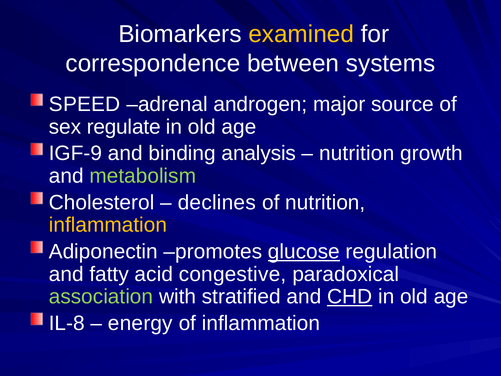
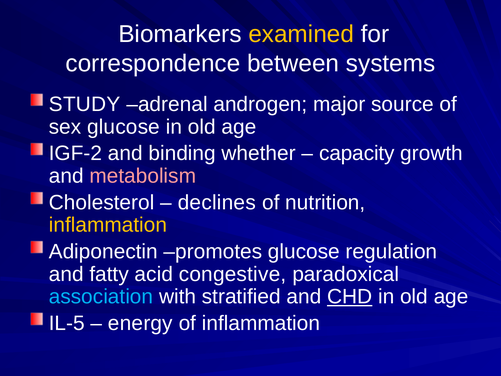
SPEED: SPEED -> STUDY
sex regulate: regulate -> glucose
IGF-9: IGF-9 -> IGF-2
analysis: analysis -> whether
nutrition at (357, 153): nutrition -> capacity
metabolism colour: light green -> pink
glucose at (304, 251) underline: present -> none
association colour: light green -> light blue
IL-8: IL-8 -> IL-5
